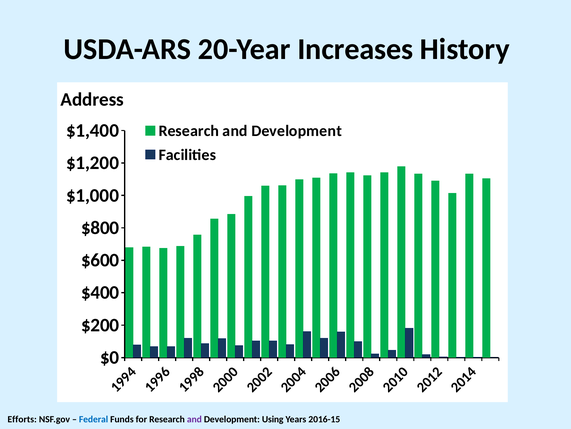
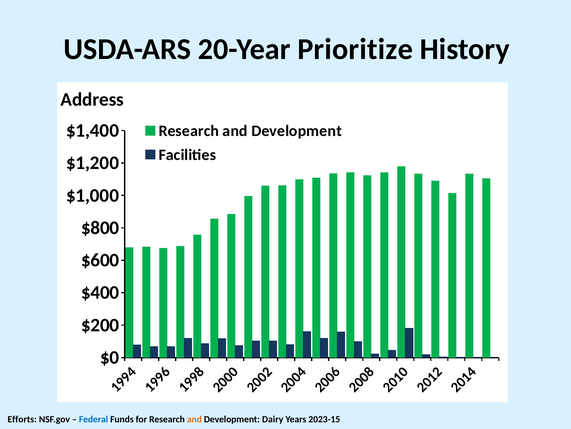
Increases: Increases -> Prioritize
and at (194, 419) colour: purple -> orange
Using: Using -> Dairy
2016-15: 2016-15 -> 2023-15
